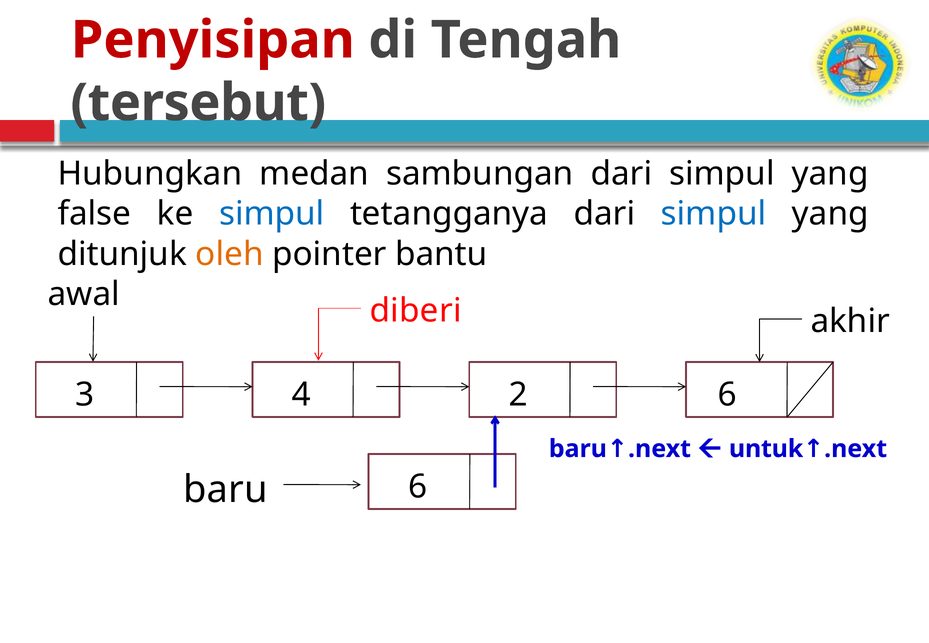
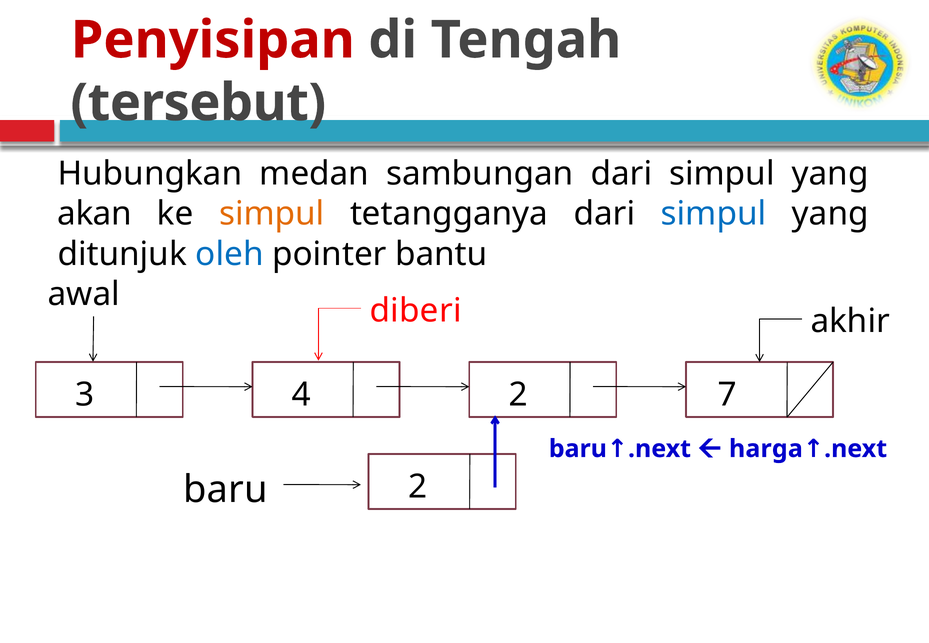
false: false -> akan
simpul at (272, 214) colour: blue -> orange
oleh colour: orange -> blue
2 6: 6 -> 7
untuk: untuk -> harga
baru 6: 6 -> 2
